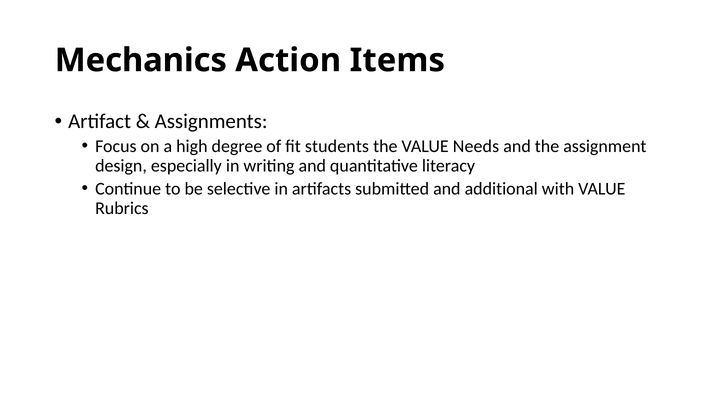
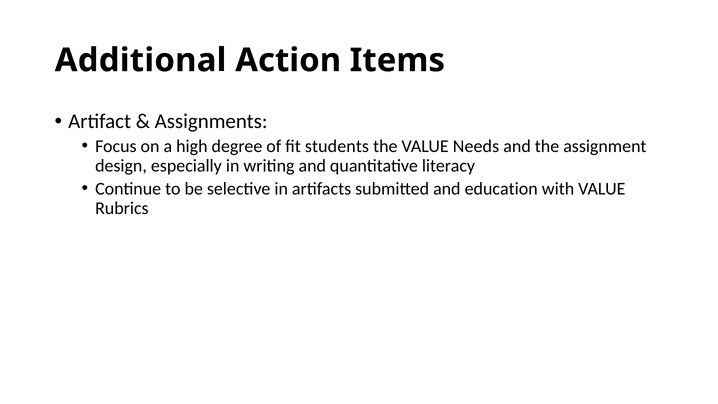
Mechanics: Mechanics -> Additional
additional: additional -> education
